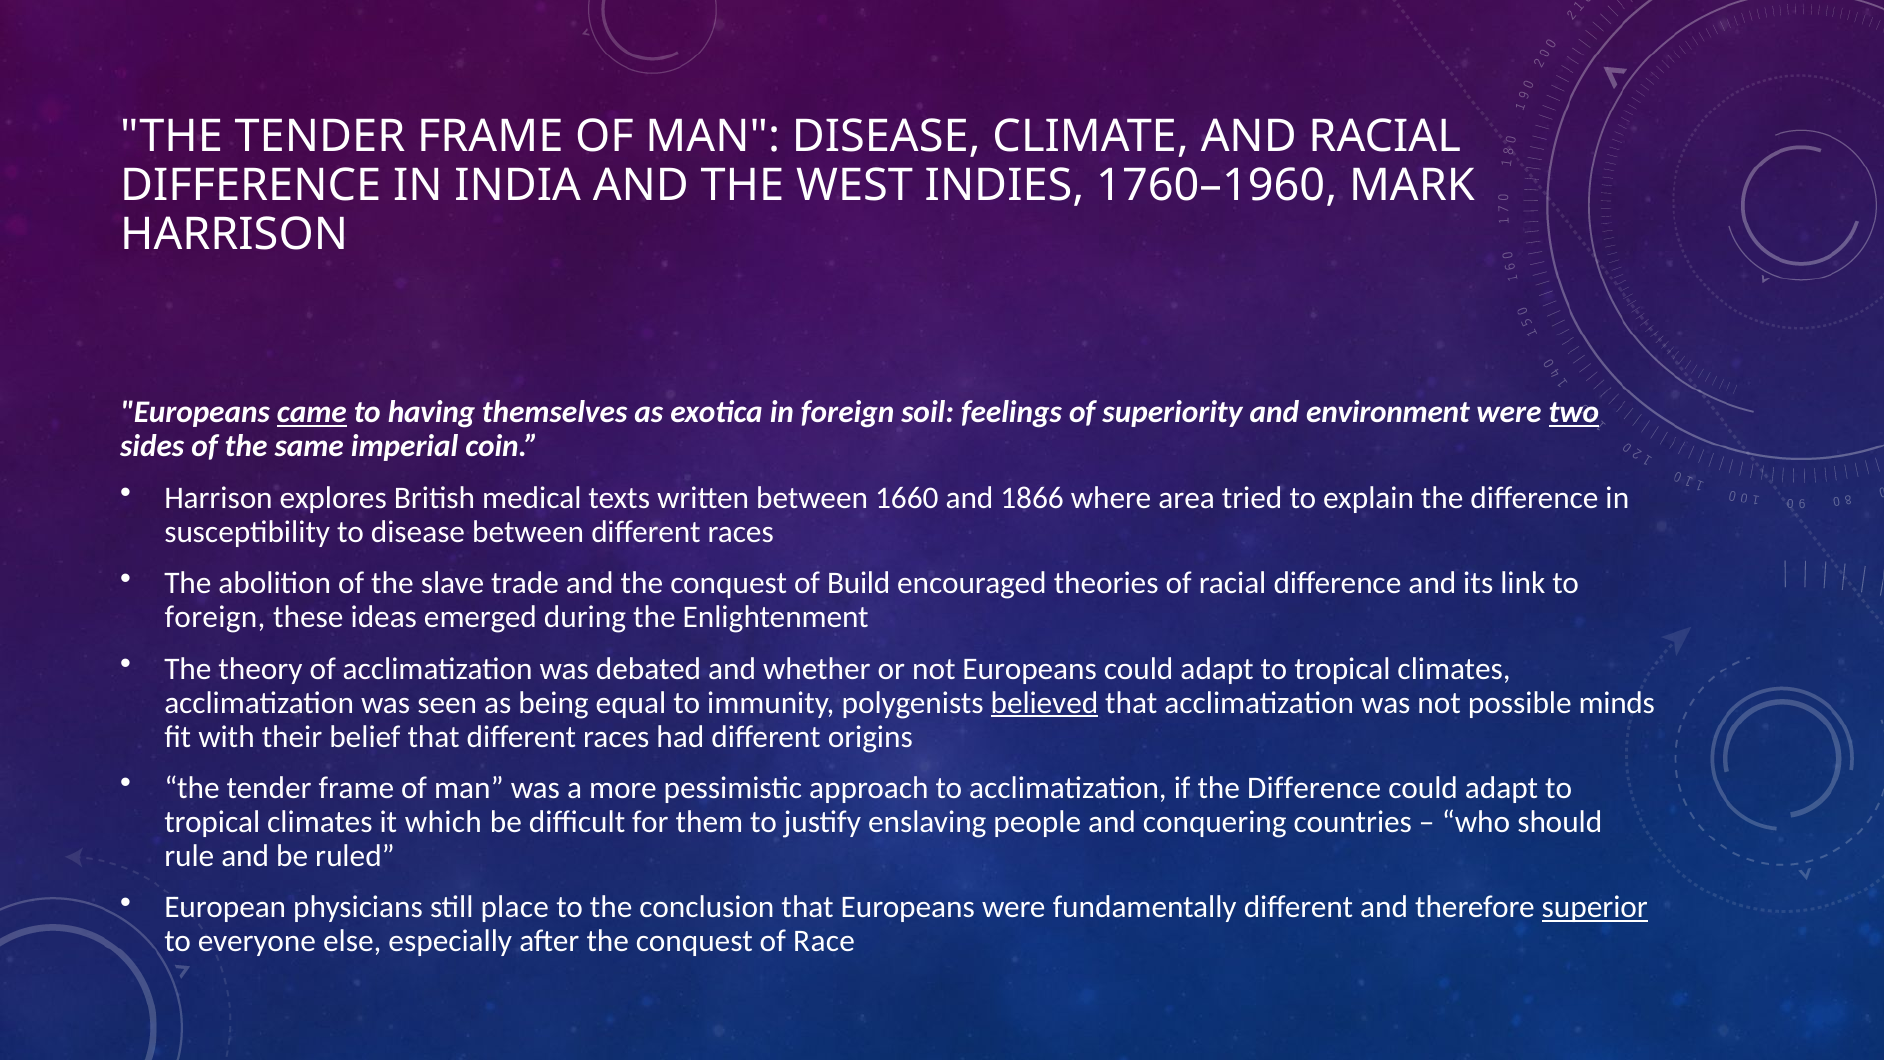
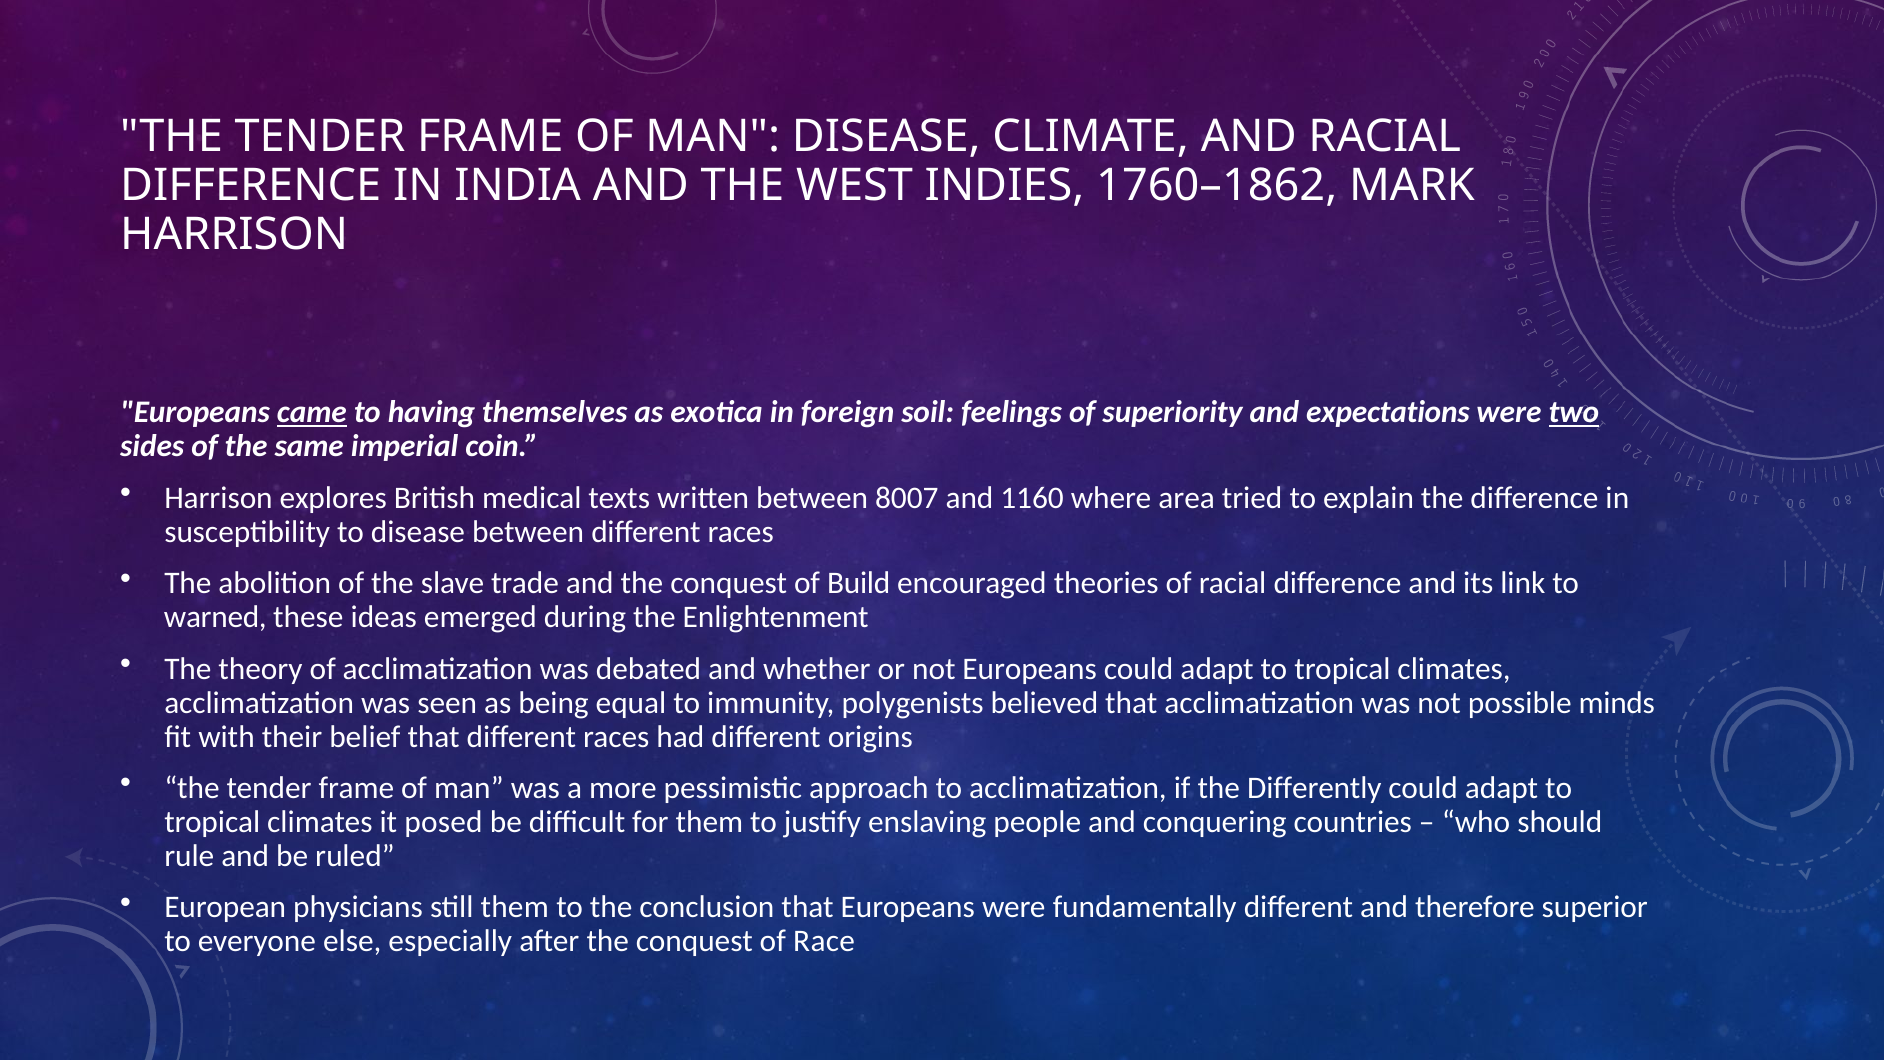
1760–1960: 1760–1960 -> 1760–1862
environment: environment -> expectations
1660: 1660 -> 8007
1866: 1866 -> 1160
foreign at (215, 617): foreign -> warned
believed underline: present -> none
if the Difference: Difference -> Differently
which: which -> posed
still place: place -> them
superior underline: present -> none
